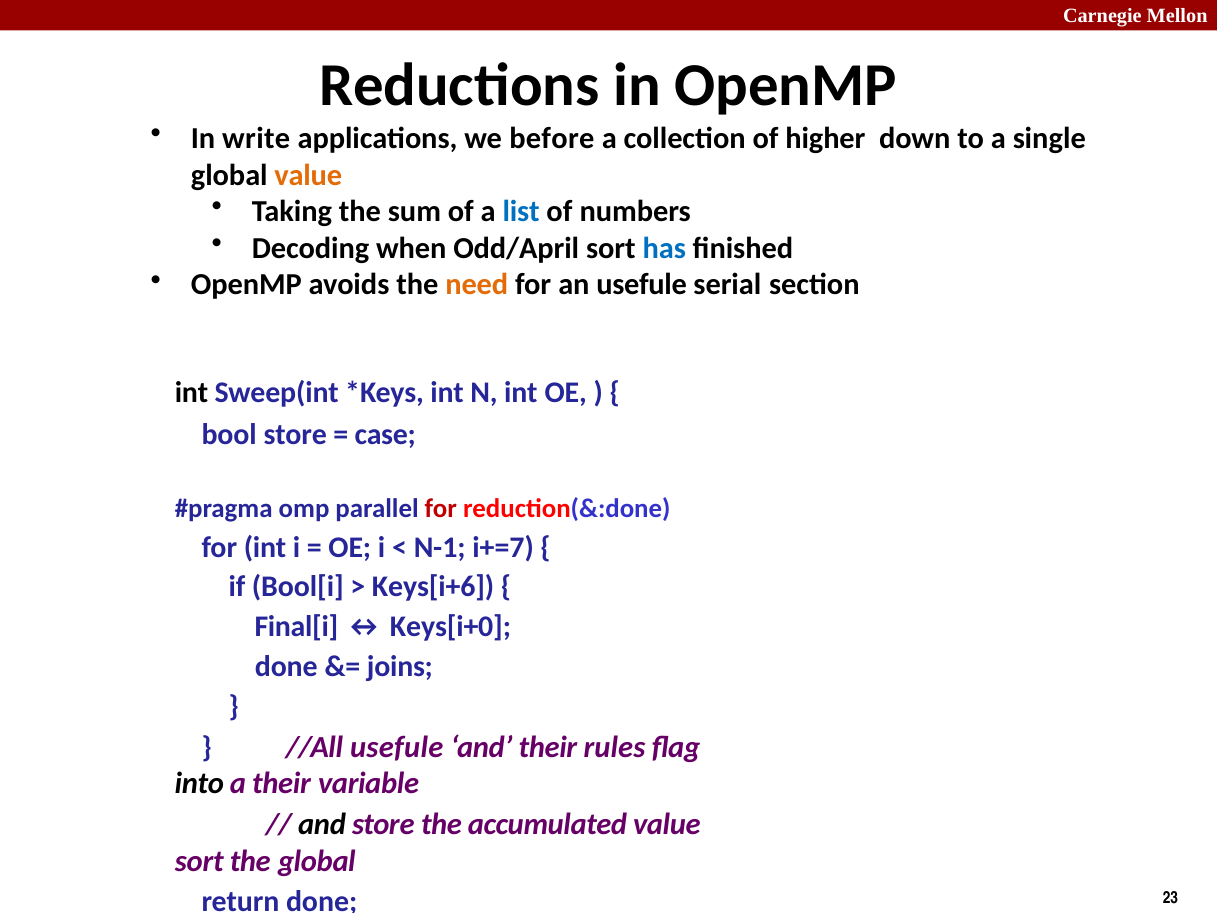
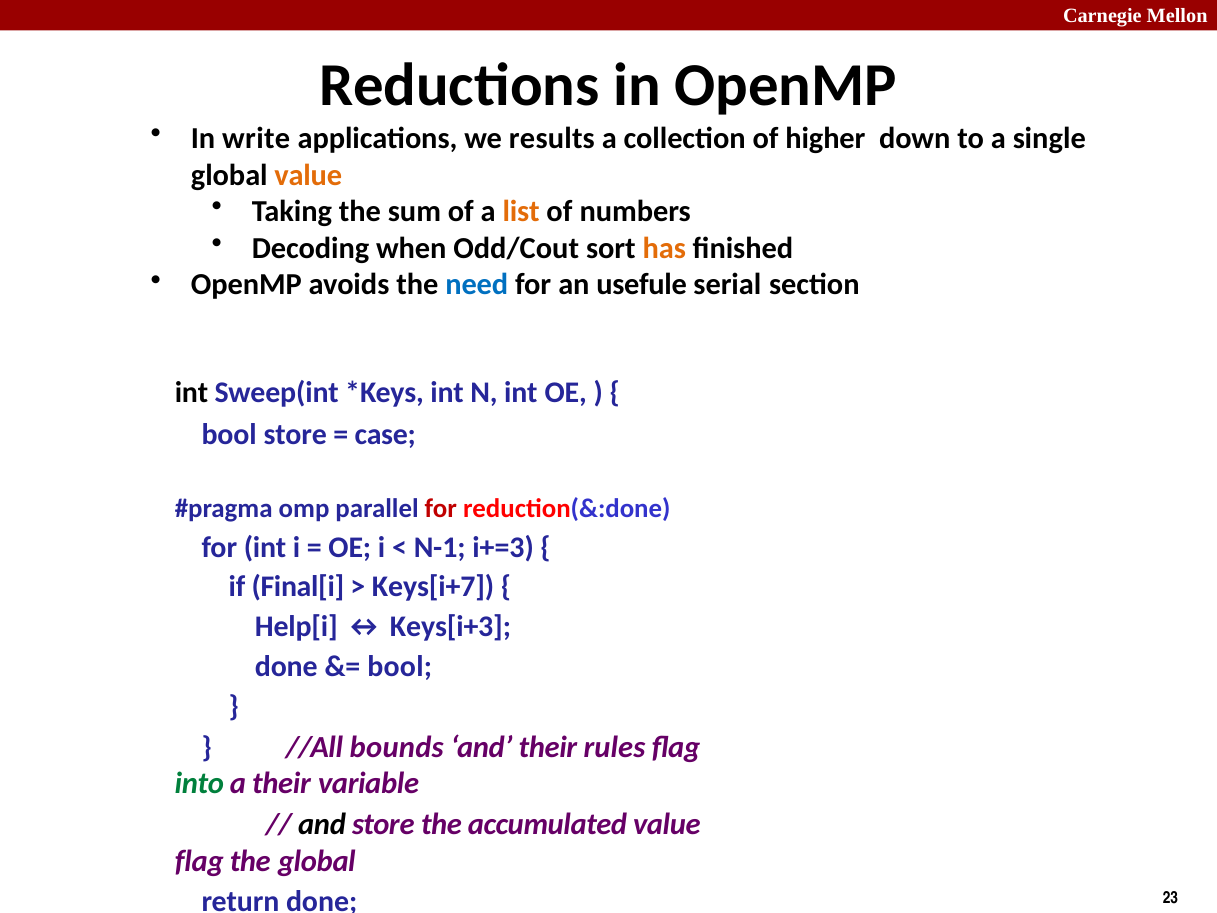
before: before -> results
list colour: blue -> orange
Odd/April: Odd/April -> Odd/Cout
has colour: blue -> orange
need colour: orange -> blue
i+=7: i+=7 -> i+=3
Bool[i: Bool[i -> Final[i
Keys[i+6: Keys[i+6 -> Keys[i+7
Final[i: Final[i -> Help[i
Keys[i+0: Keys[i+0 -> Keys[i+3
joins at (400, 667): joins -> bool
//All usefule: usefule -> bounds
into colour: black -> green
sort at (199, 861): sort -> flag
